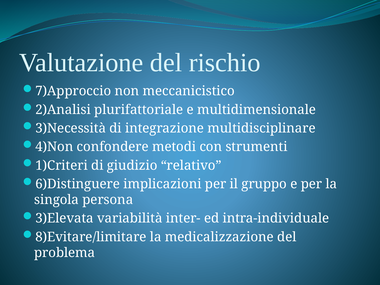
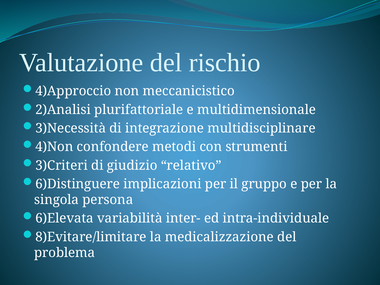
7)Approccio: 7)Approccio -> 4)Approccio
1)Criteri: 1)Criteri -> 3)Criteri
3)Elevata: 3)Elevata -> 6)Elevata
